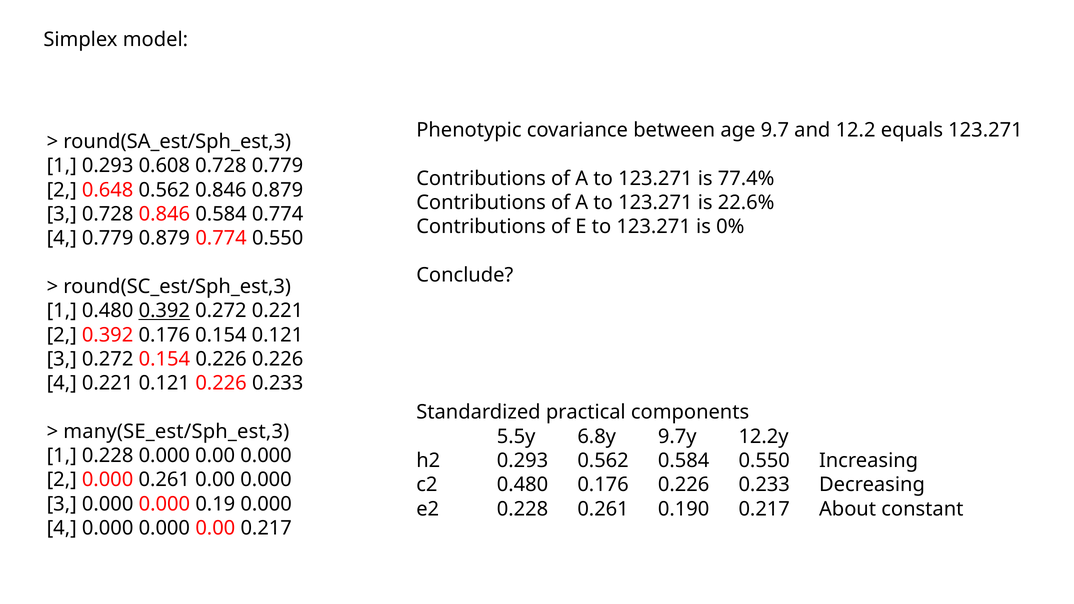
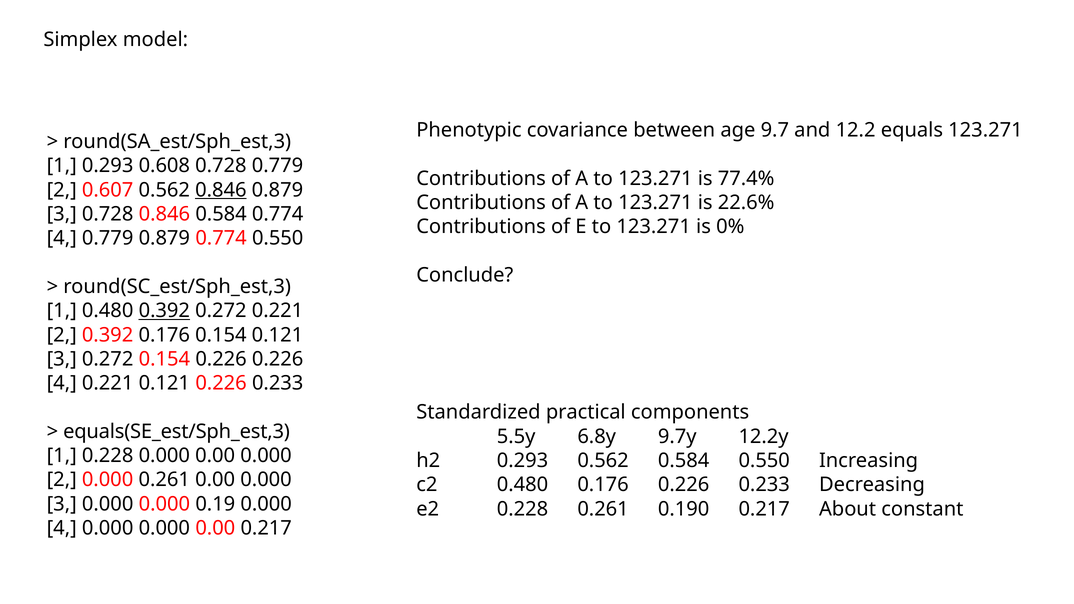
0.648: 0.648 -> 0.607
0.846 at (221, 190) underline: none -> present
many(SE_est/Sph_est,3: many(SE_est/Sph_est,3 -> equals(SE_est/Sph_est,3
